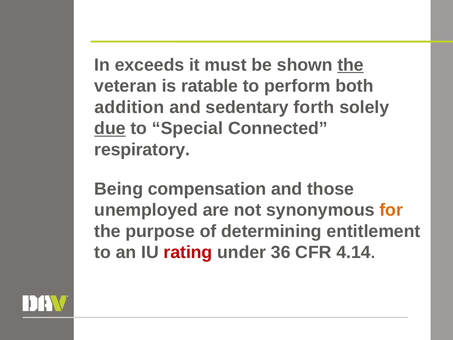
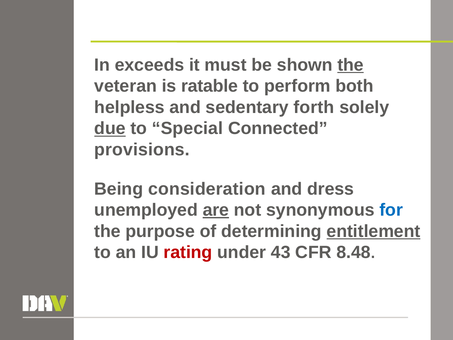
addition: addition -> helpless
respiratory: respiratory -> provisions
compensation: compensation -> consideration
those: those -> dress
are underline: none -> present
for colour: orange -> blue
entitlement underline: none -> present
36: 36 -> 43
4.14: 4.14 -> 8.48
